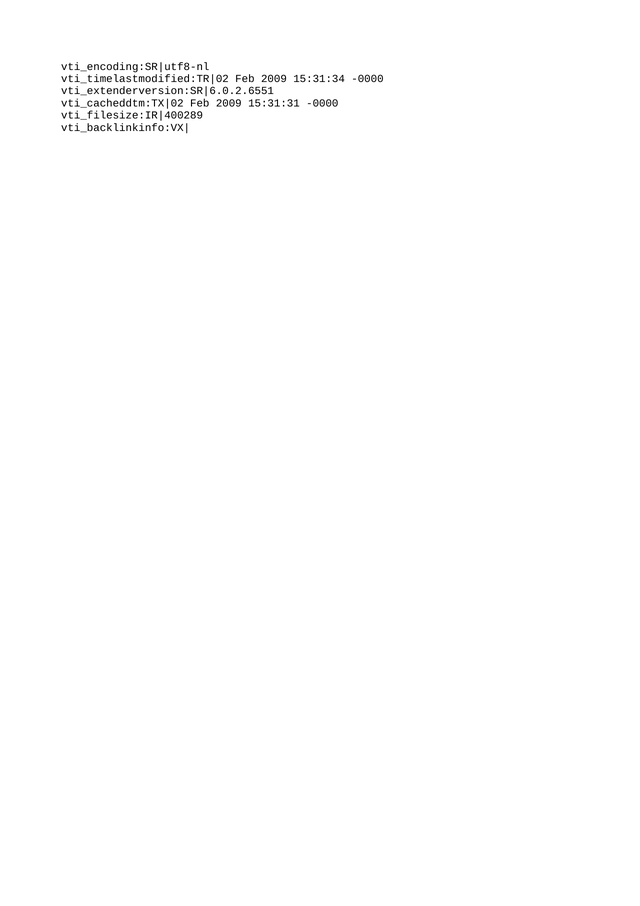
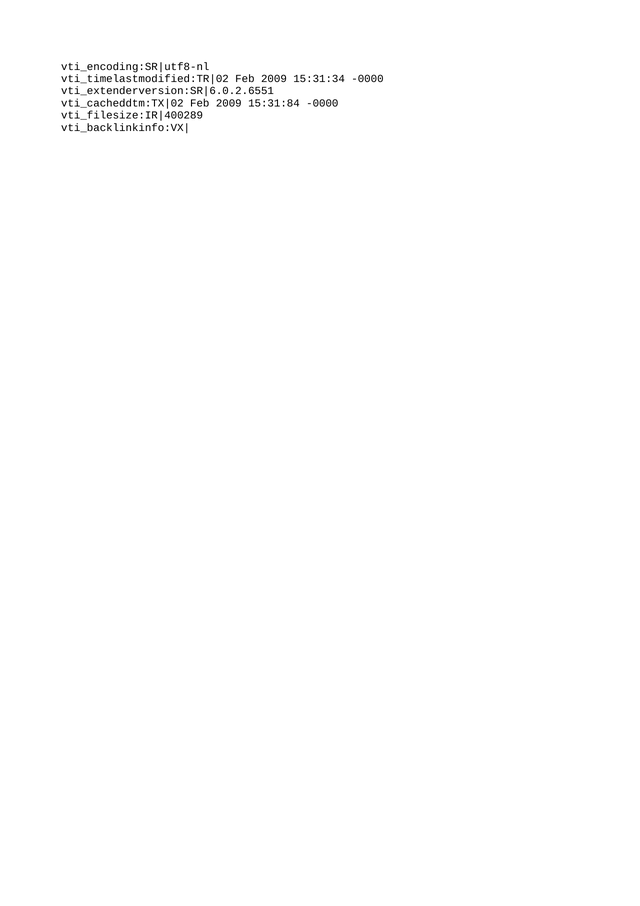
15:31:31: 15:31:31 -> 15:31:84
